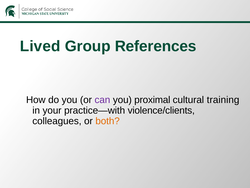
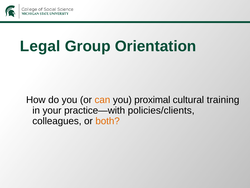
Lived: Lived -> Legal
References: References -> Orientation
can colour: purple -> orange
violence/clients: violence/clients -> policies/clients
